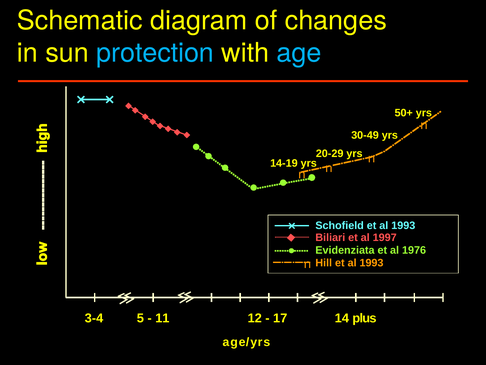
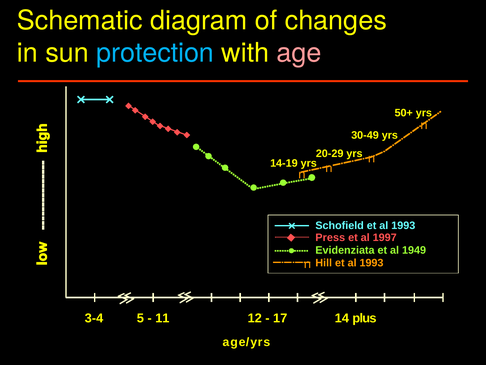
age colour: light blue -> pink
Biliari: Biliari -> Press
1976: 1976 -> 1949
